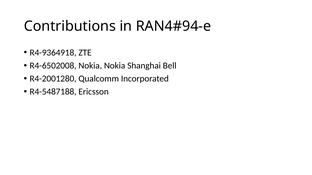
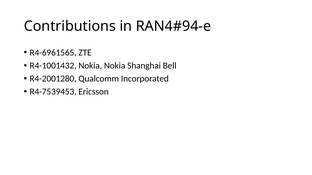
R4-9364918: R4-9364918 -> R4-6961565
R4-6502008: R4-6502008 -> R4-1001432
R4-5487188: R4-5487188 -> R4-7539453
